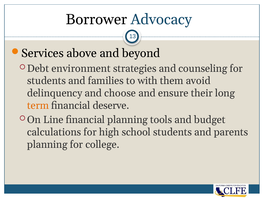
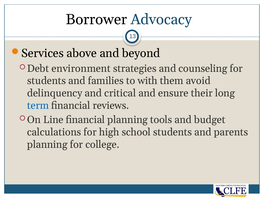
choose: choose -> critical
term colour: orange -> blue
deserve: deserve -> reviews
